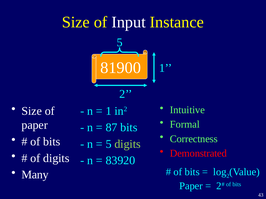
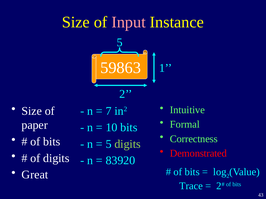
Input colour: white -> pink
81900: 81900 -> 59863
1 at (109, 111): 1 -> 7
87: 87 -> 10
Many: Many -> Great
Paper at (191, 186): Paper -> Trace
